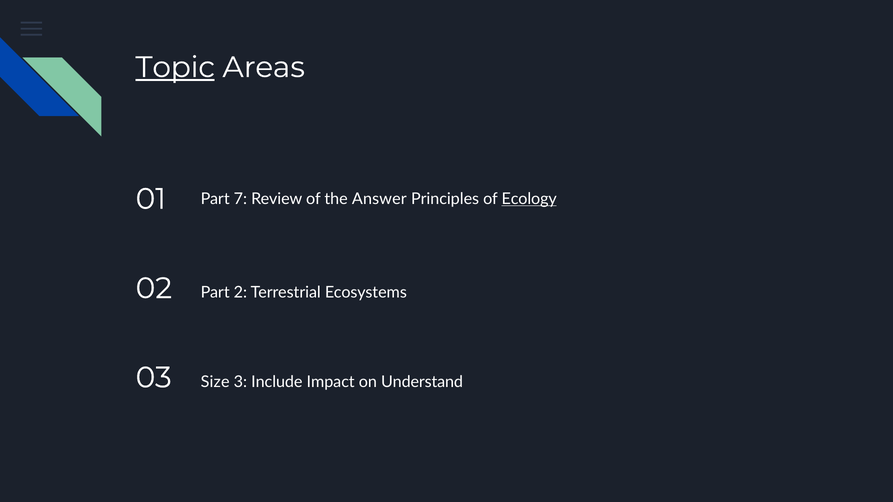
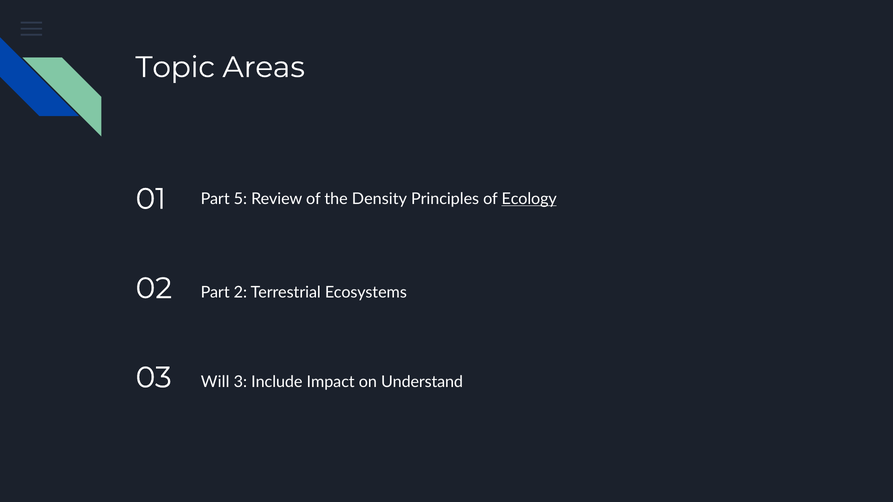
Topic underline: present -> none
7: 7 -> 5
Answer: Answer -> Density
Size: Size -> Will
